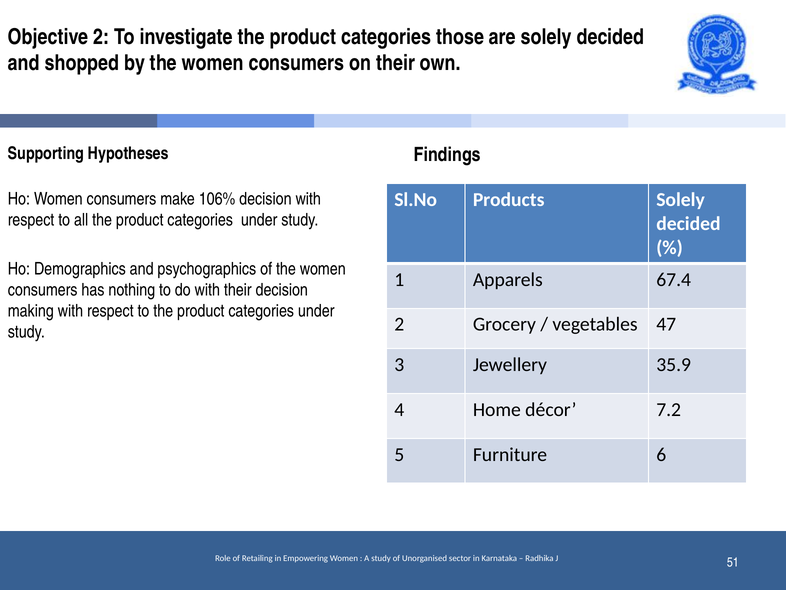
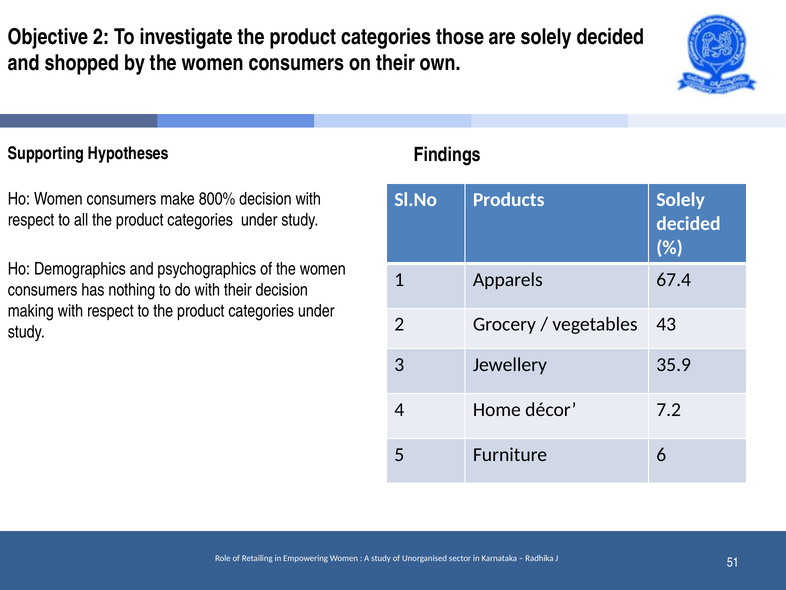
106%: 106% -> 800%
47: 47 -> 43
